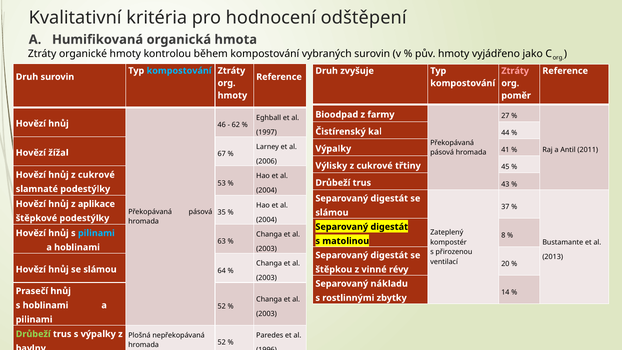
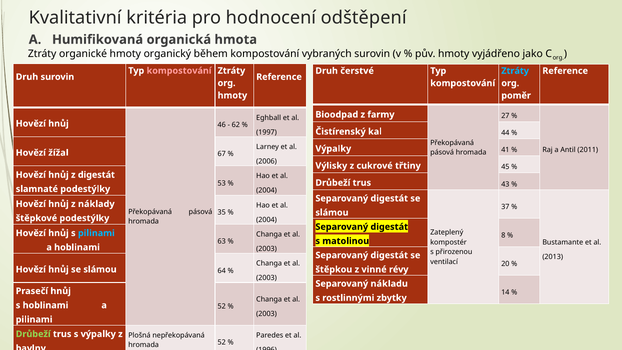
kontrolou: kontrolou -> organický
kompostování at (179, 71) colour: light blue -> pink
zvyšuje: zvyšuje -> čerstvé
Ztráty at (515, 71) colour: pink -> light blue
hnůj z cukrové: cukrové -> digestát
aplikace: aplikace -> náklady
